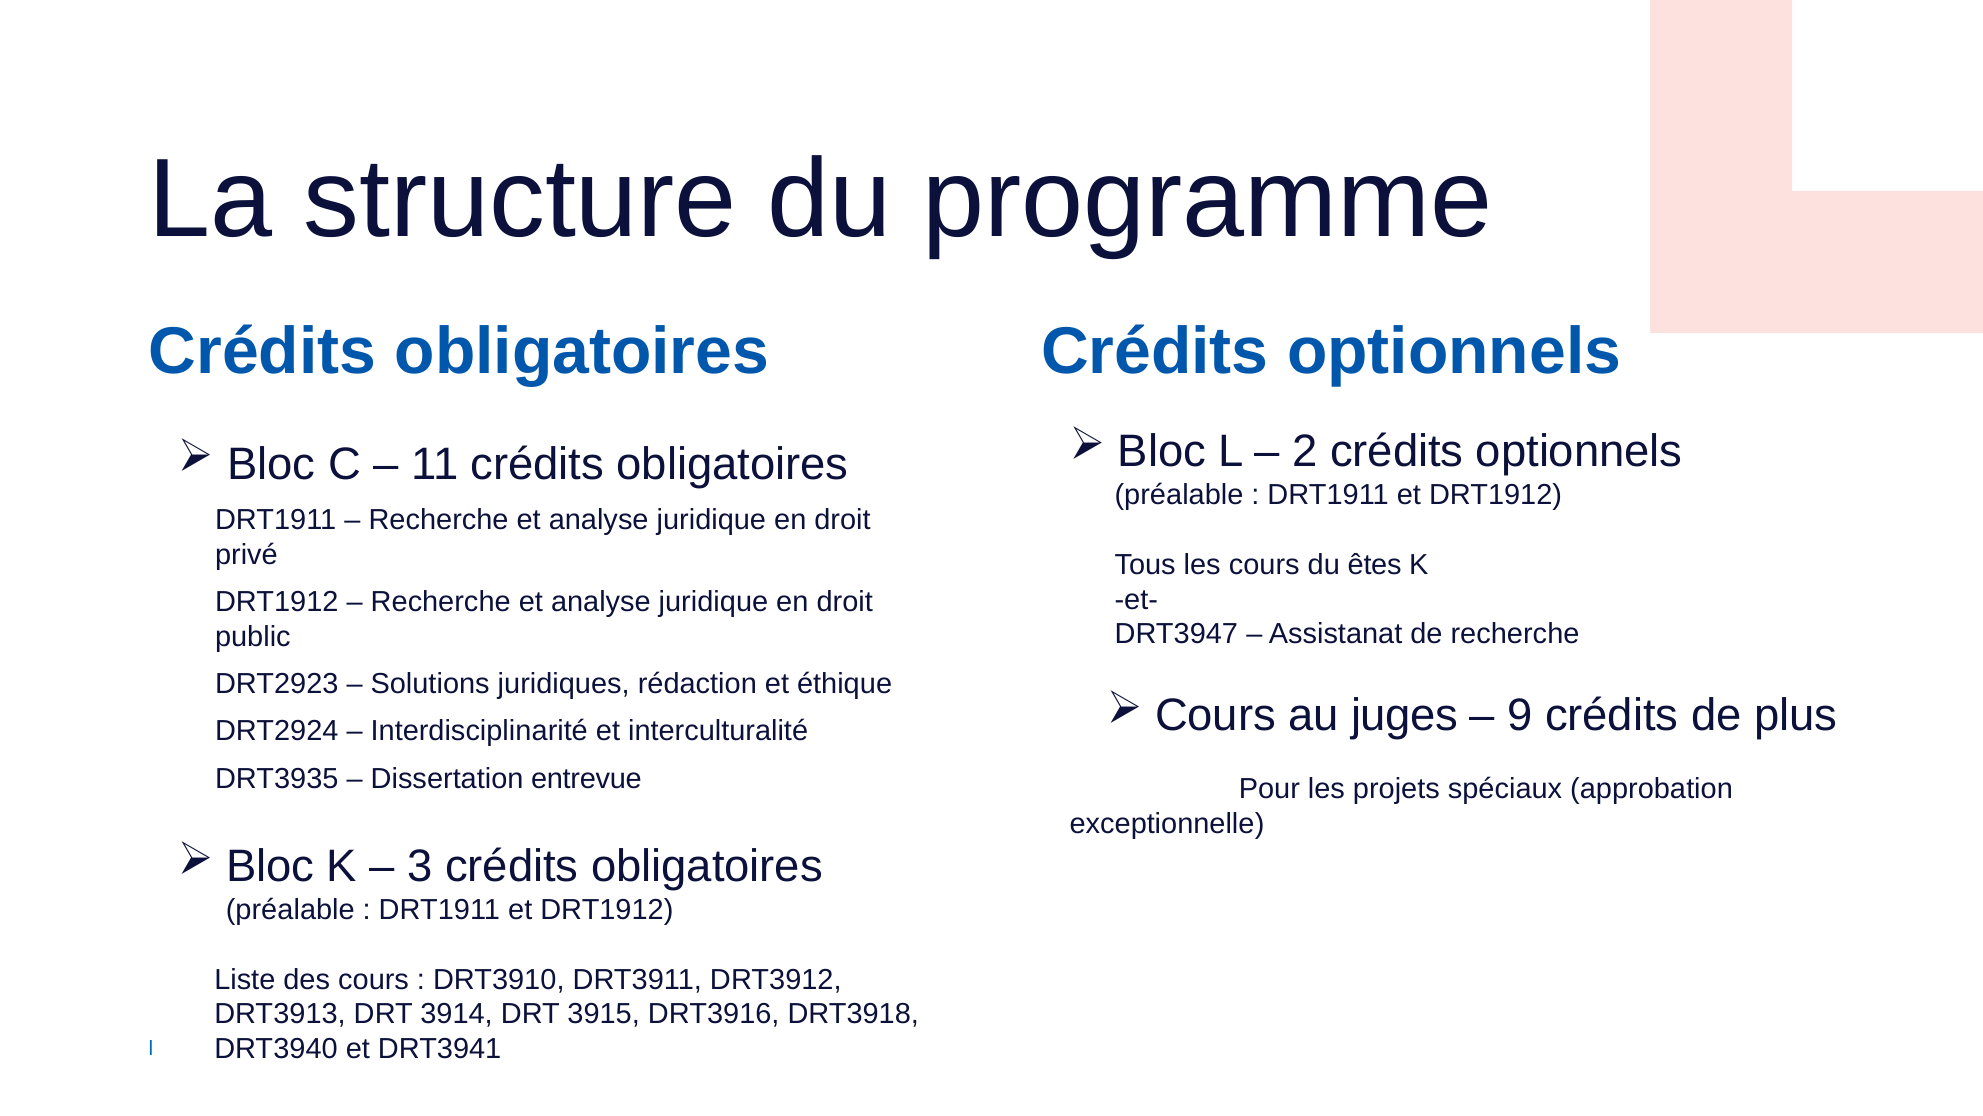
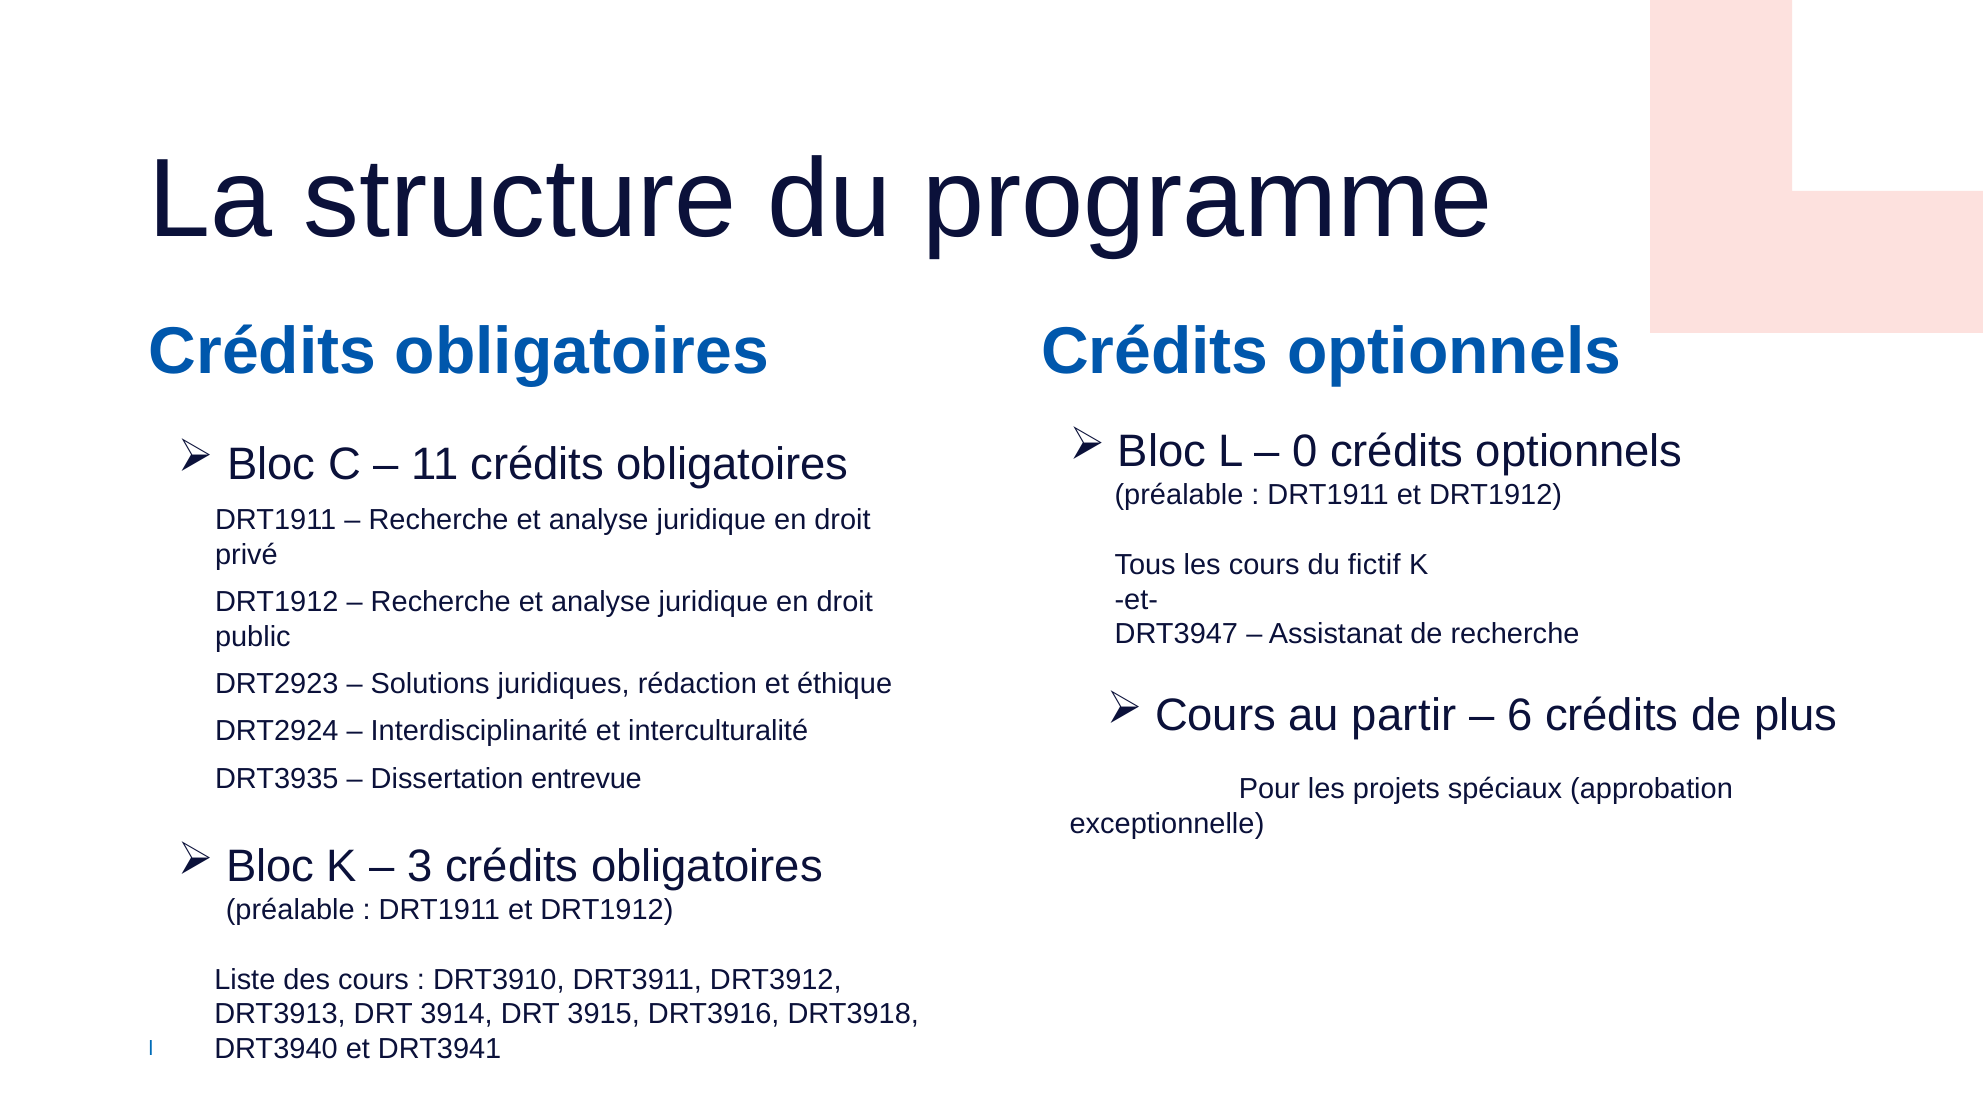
2: 2 -> 0
êtes: êtes -> fictif
juges: juges -> partir
9: 9 -> 6
